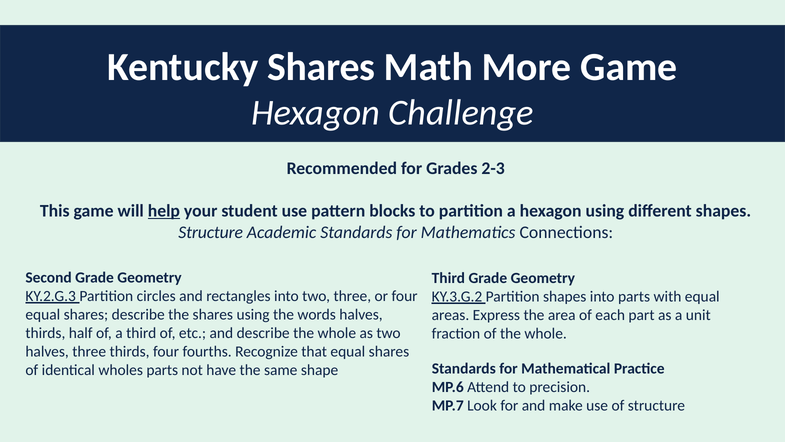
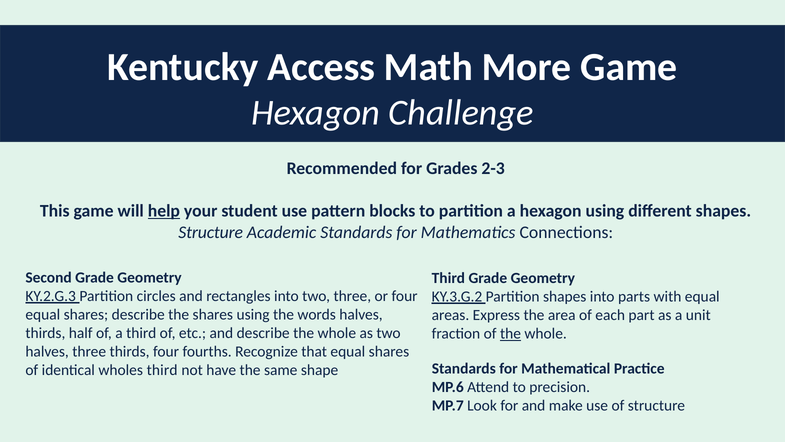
Kentucky Shares: Shares -> Access
the at (511, 334) underline: none -> present
wholes parts: parts -> third
